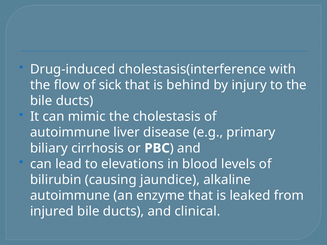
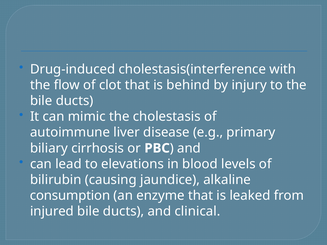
sick: sick -> clot
autoimmune at (70, 196): autoimmune -> consumption
